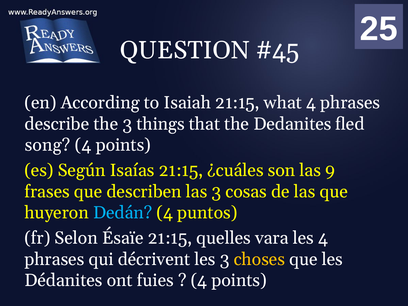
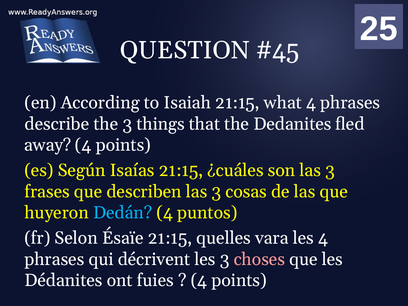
song: song -> away
son las 9: 9 -> 3
choses colour: yellow -> pink
